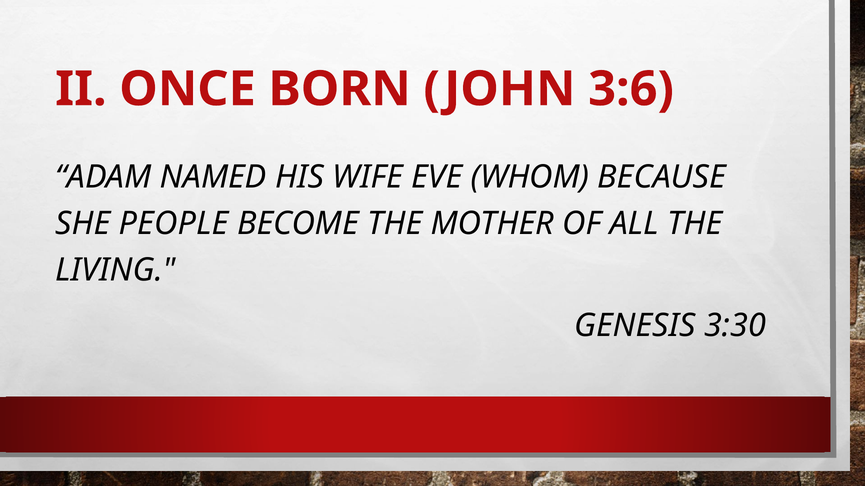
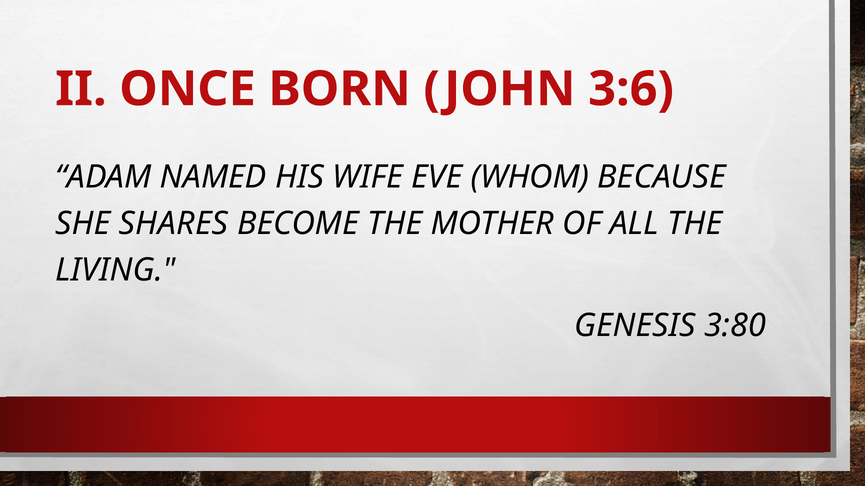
PEOPLE: PEOPLE -> SHARES
3:30: 3:30 -> 3:80
